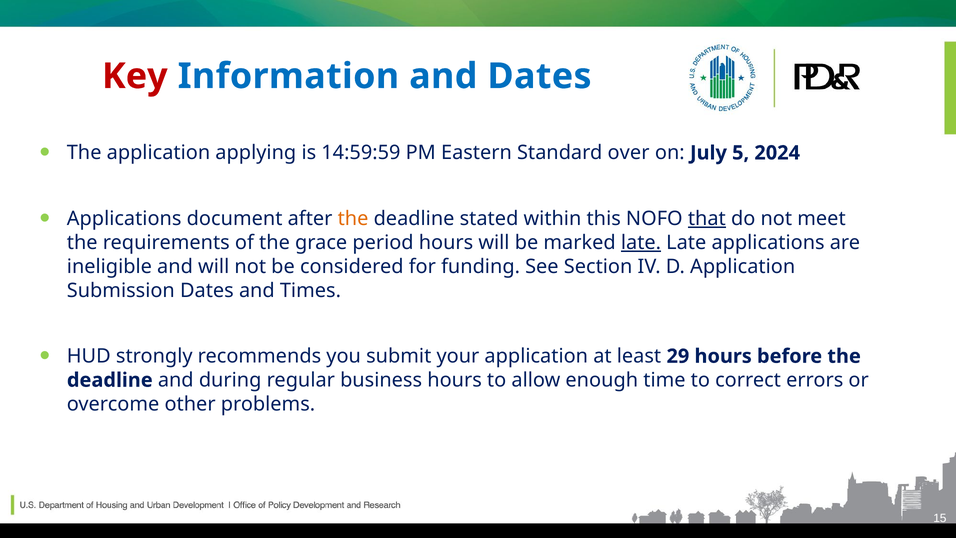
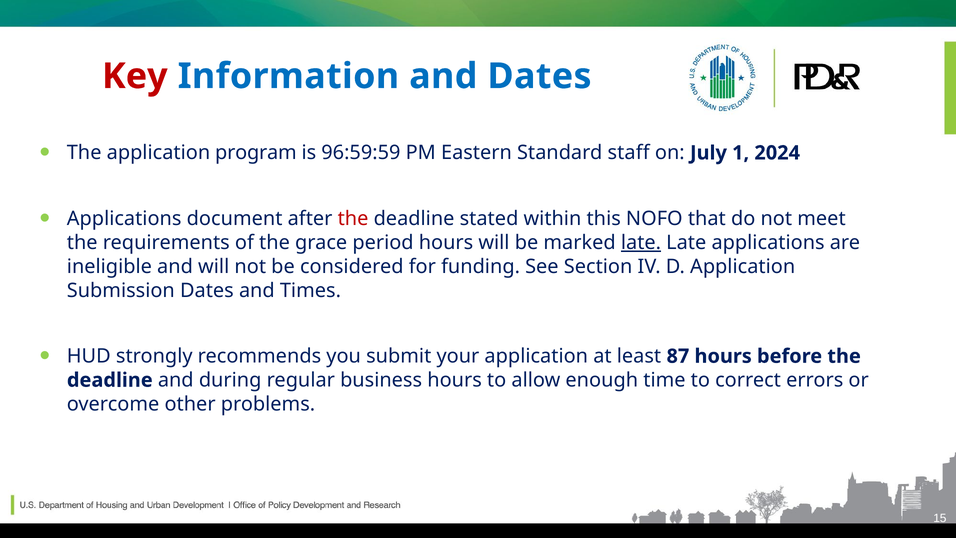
applying: applying -> program
14:59:59: 14:59:59 -> 96:59:59
over: over -> staff
5: 5 -> 1
the at (353, 219) colour: orange -> red
that underline: present -> none
29: 29 -> 87
